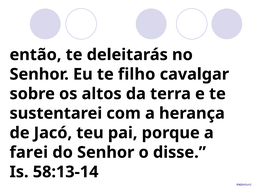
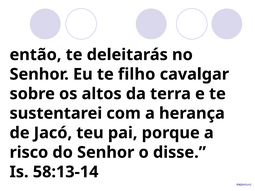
farei: farei -> risco
